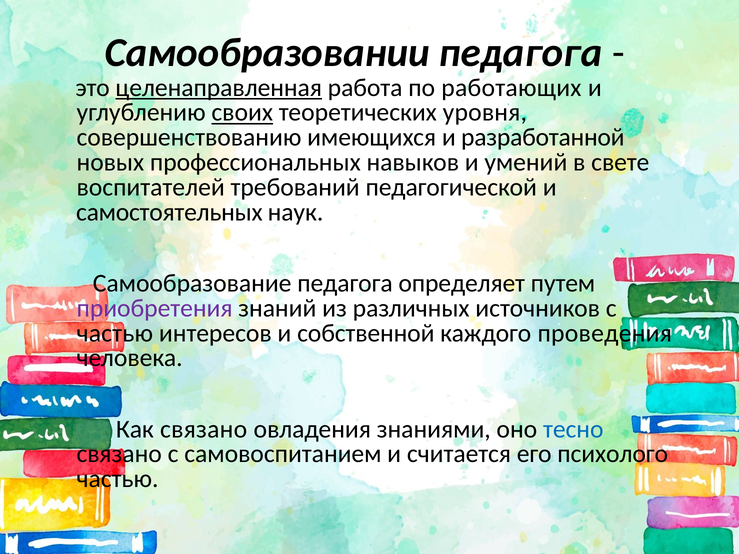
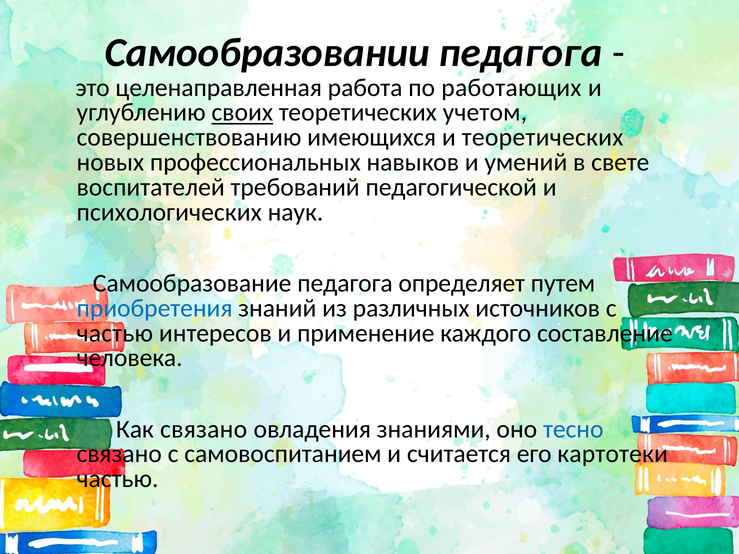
целенаправленная underline: present -> none
уровня: уровня -> учетом
и разработанной: разработанной -> теоретических
самостоятельных: самостоятельных -> психологических
приобретения colour: purple -> blue
собственной: собственной -> применение
проведения: проведения -> составление
психолого: психолого -> картотеки
